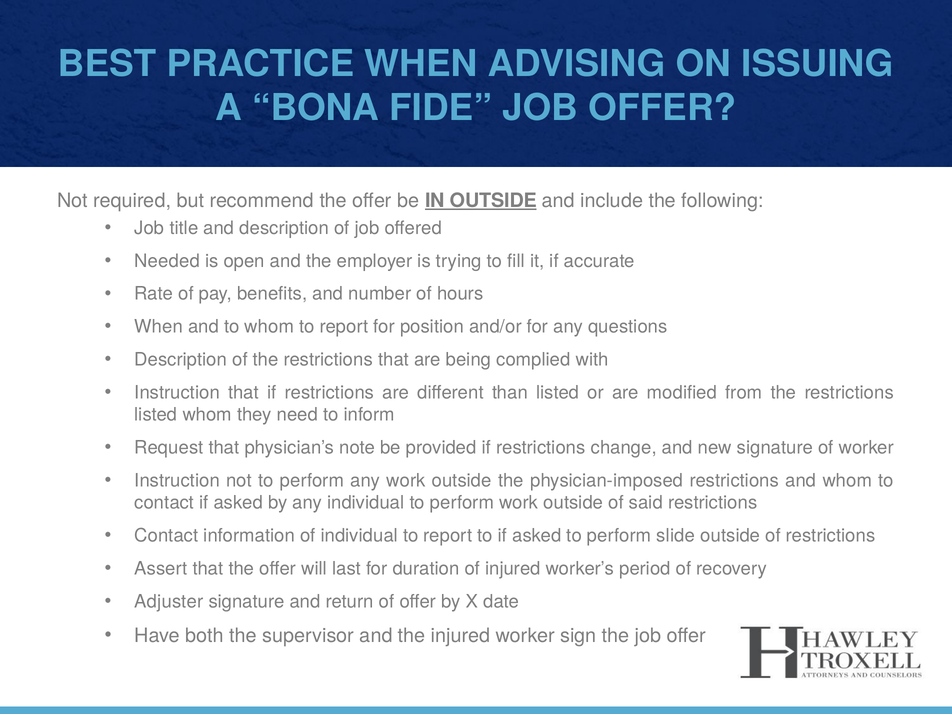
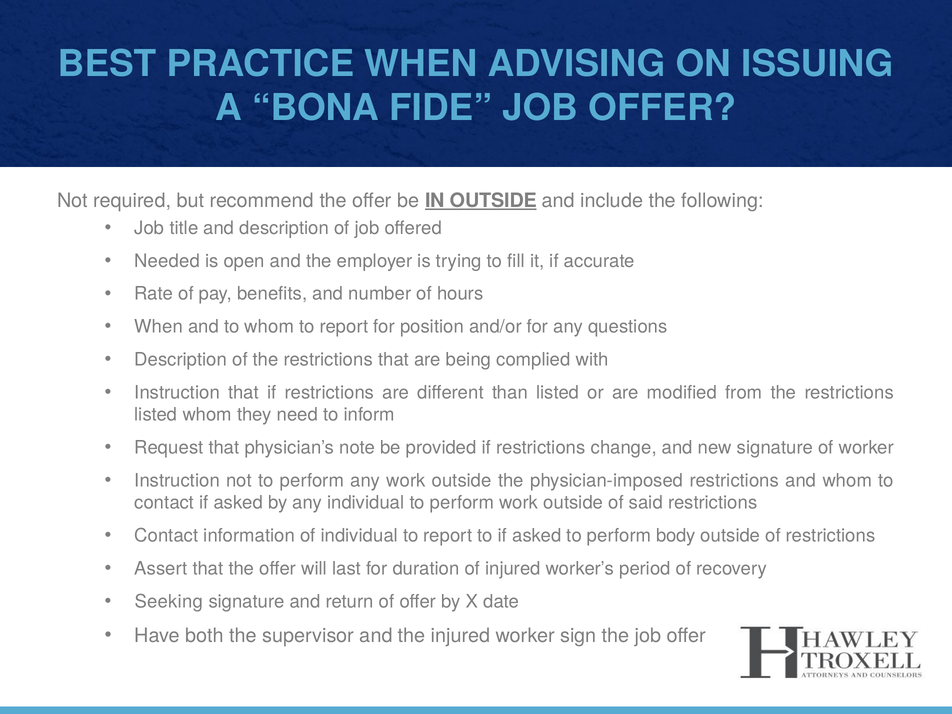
slide: slide -> body
Adjuster: Adjuster -> Seeking
